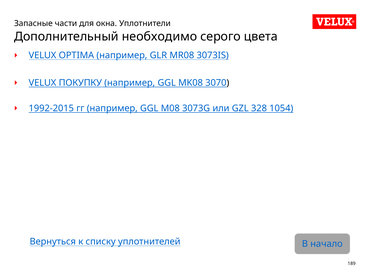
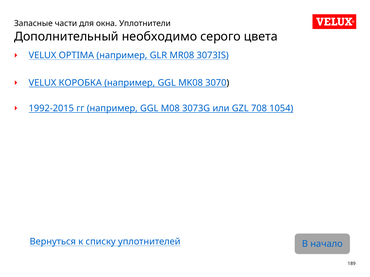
ПОКУПКУ: ПОКУПКУ -> КОРОБКА
328: 328 -> 708
